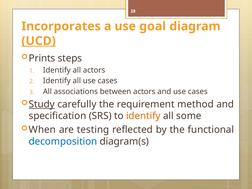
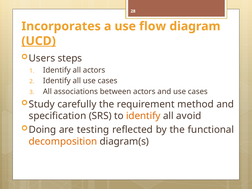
goal: goal -> flow
Prints: Prints -> Users
Study underline: present -> none
some: some -> avoid
When: When -> Doing
decomposition colour: blue -> orange
